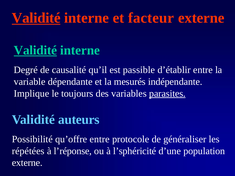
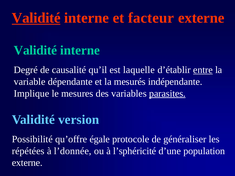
Validité at (35, 50) underline: present -> none
passible: passible -> laquelle
entre at (203, 70) underline: none -> present
toujours: toujours -> mesures
auteurs: auteurs -> version
qu’offre entre: entre -> égale
l’réponse: l’réponse -> l’donnée
